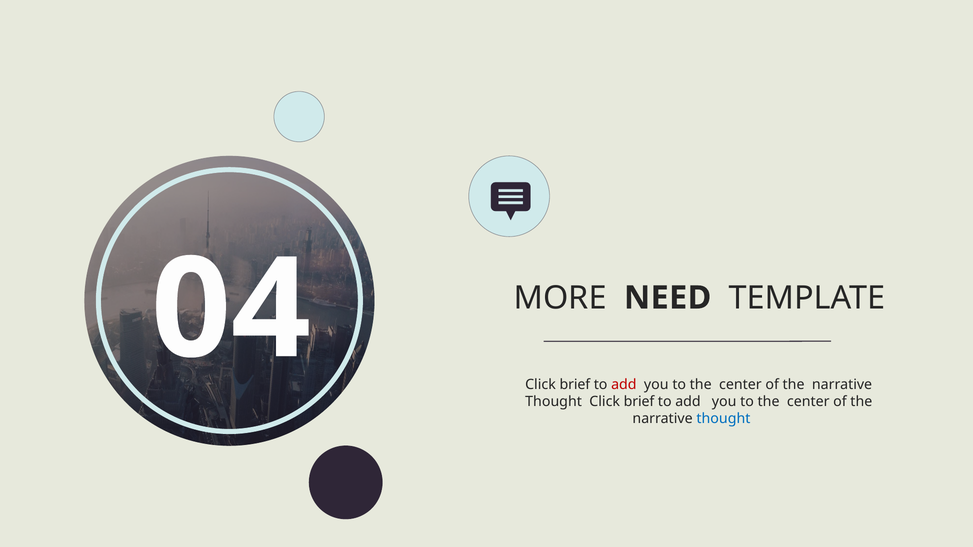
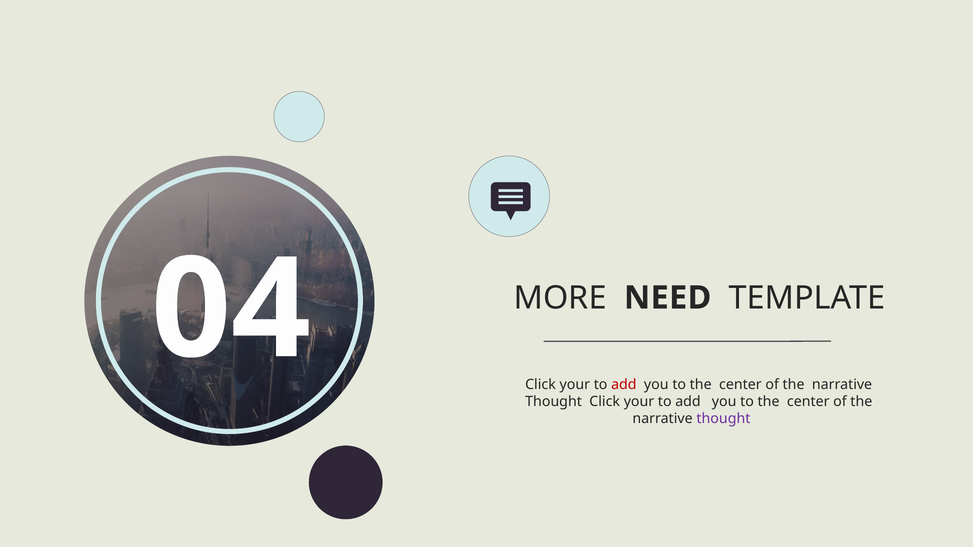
brief at (575, 385): brief -> your
Thought Click brief: brief -> your
thought at (723, 419) colour: blue -> purple
